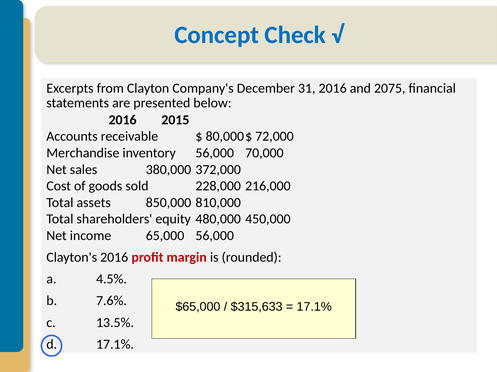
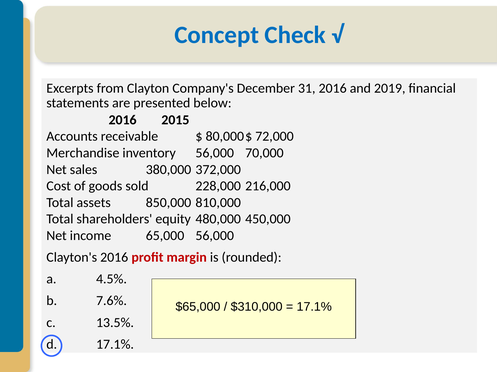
2075: 2075 -> 2019
$315,633: $315,633 -> $310,000
